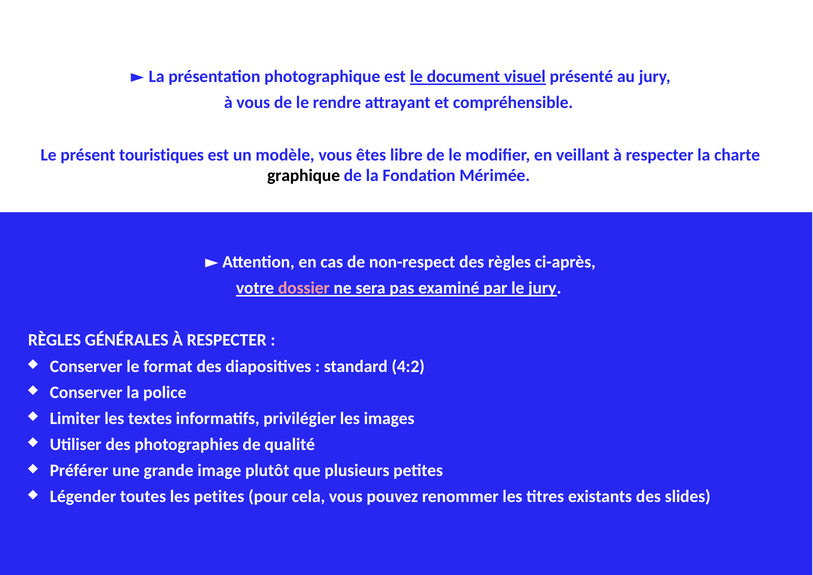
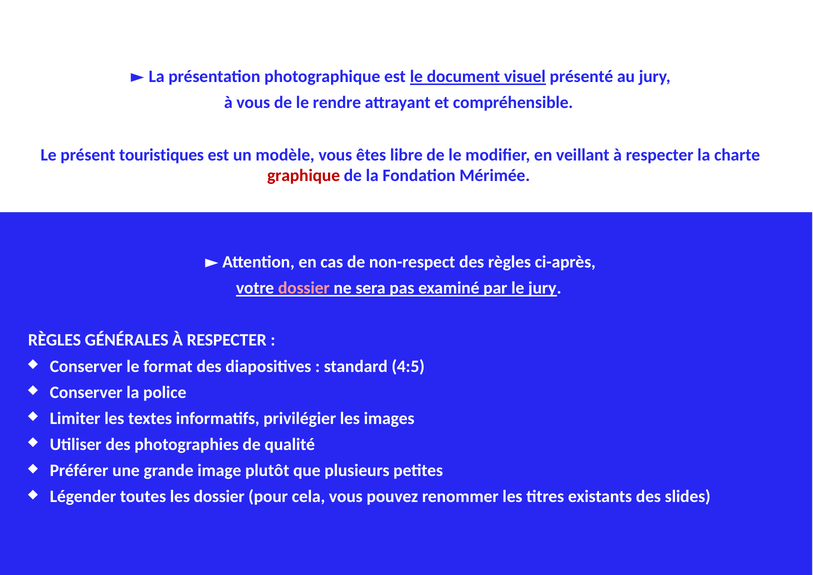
graphique colour: black -> red
4:2: 4:2 -> 4:5
les petites: petites -> dossier
